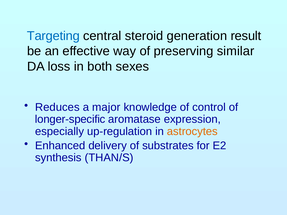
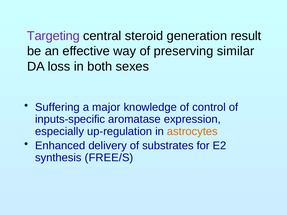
Targeting colour: blue -> purple
Reduces: Reduces -> Suffering
longer-specific: longer-specific -> inputs-specific
THAN/S: THAN/S -> FREE/S
